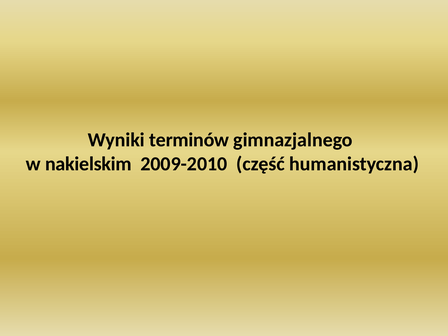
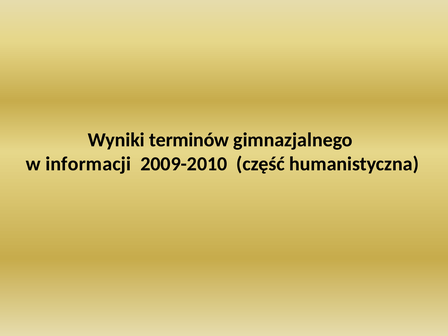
nakielskim: nakielskim -> informacji
